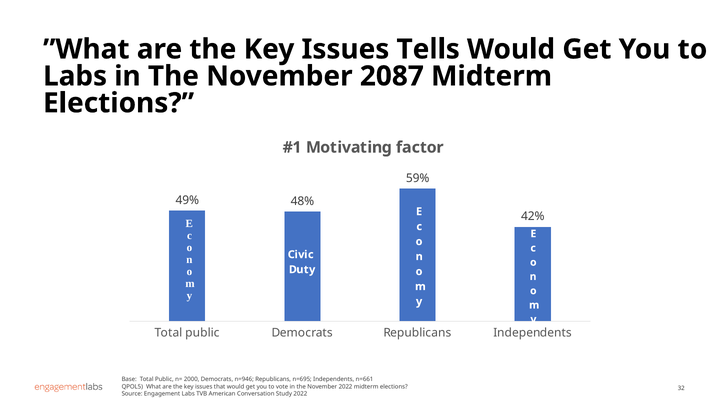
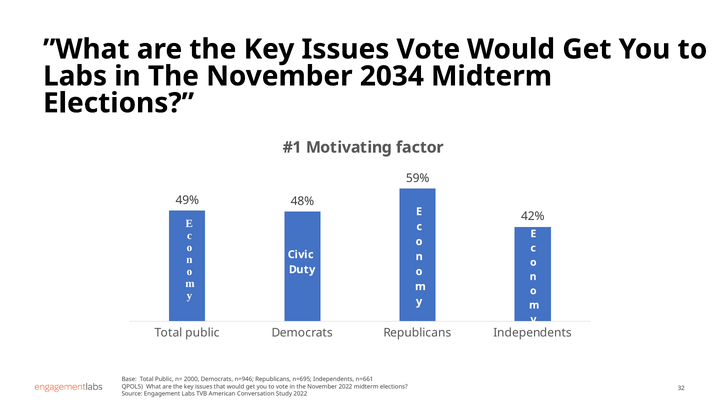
Issues Tells: Tells -> Vote
2087: 2087 -> 2034
